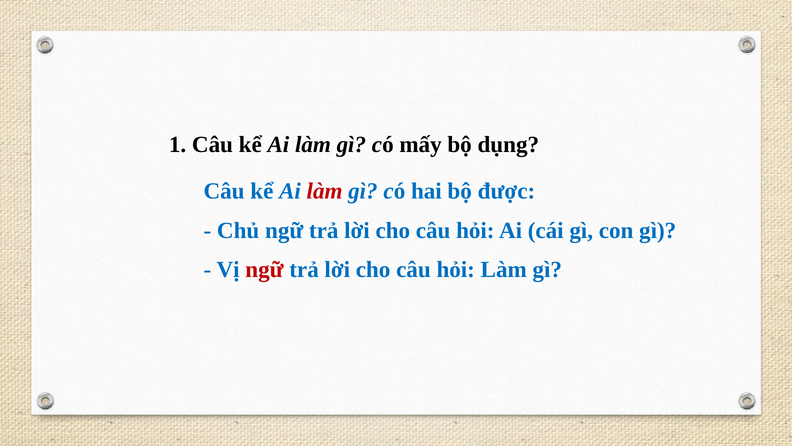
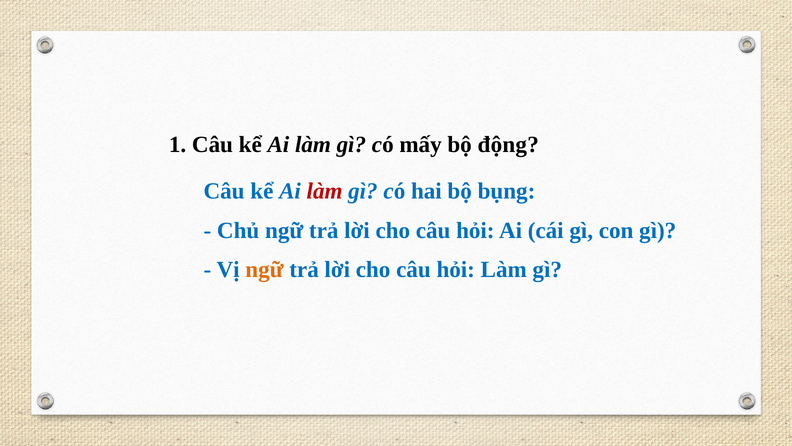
dụng: dụng -> động
được: được -> bụng
ngữ at (264, 270) colour: red -> orange
